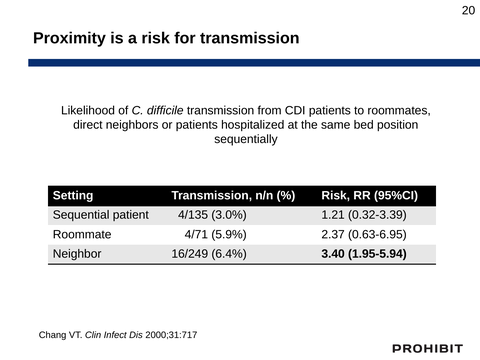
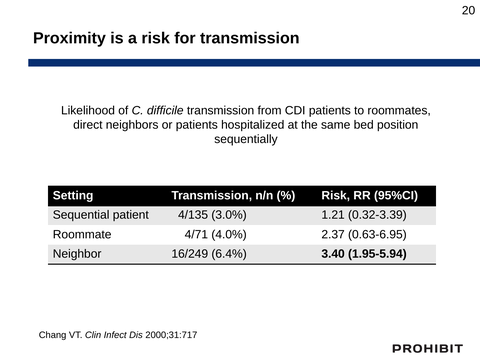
5.9%: 5.9% -> 4.0%
